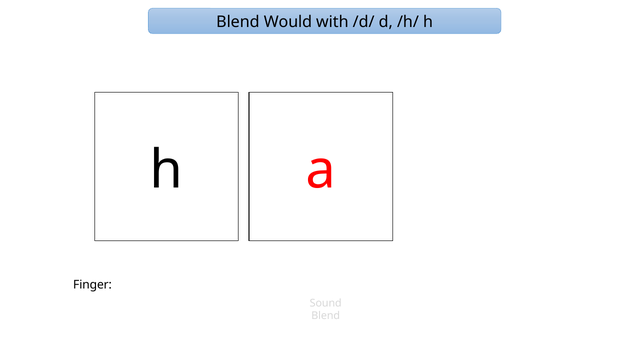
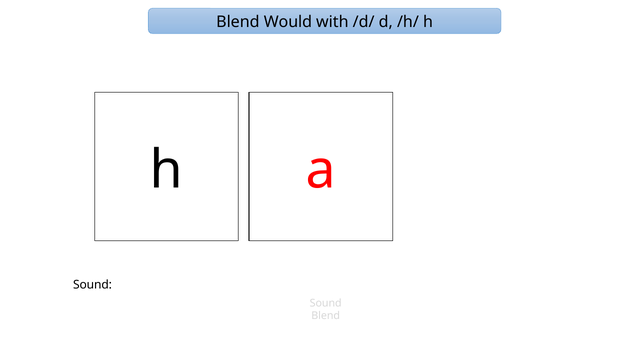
Finger at (92, 285): Finger -> Sound
